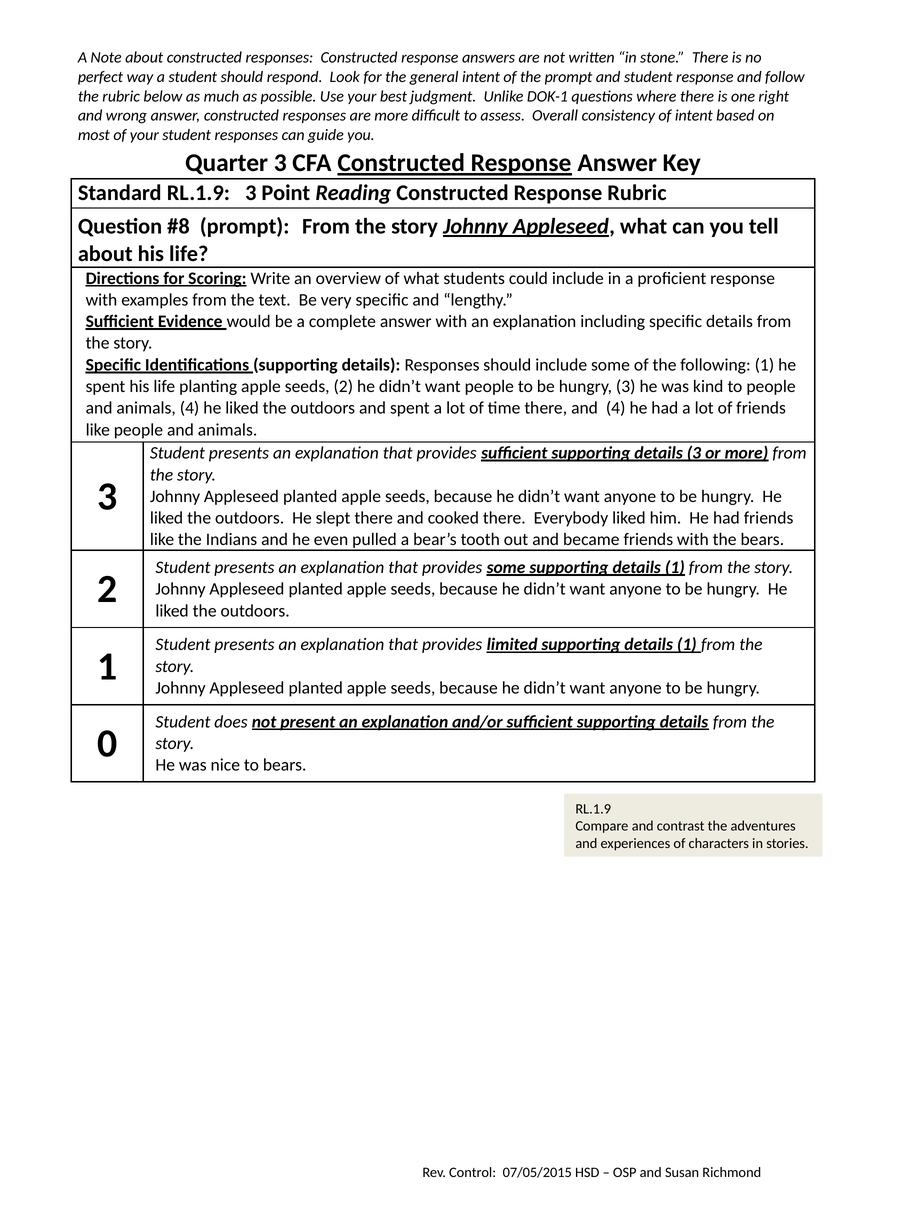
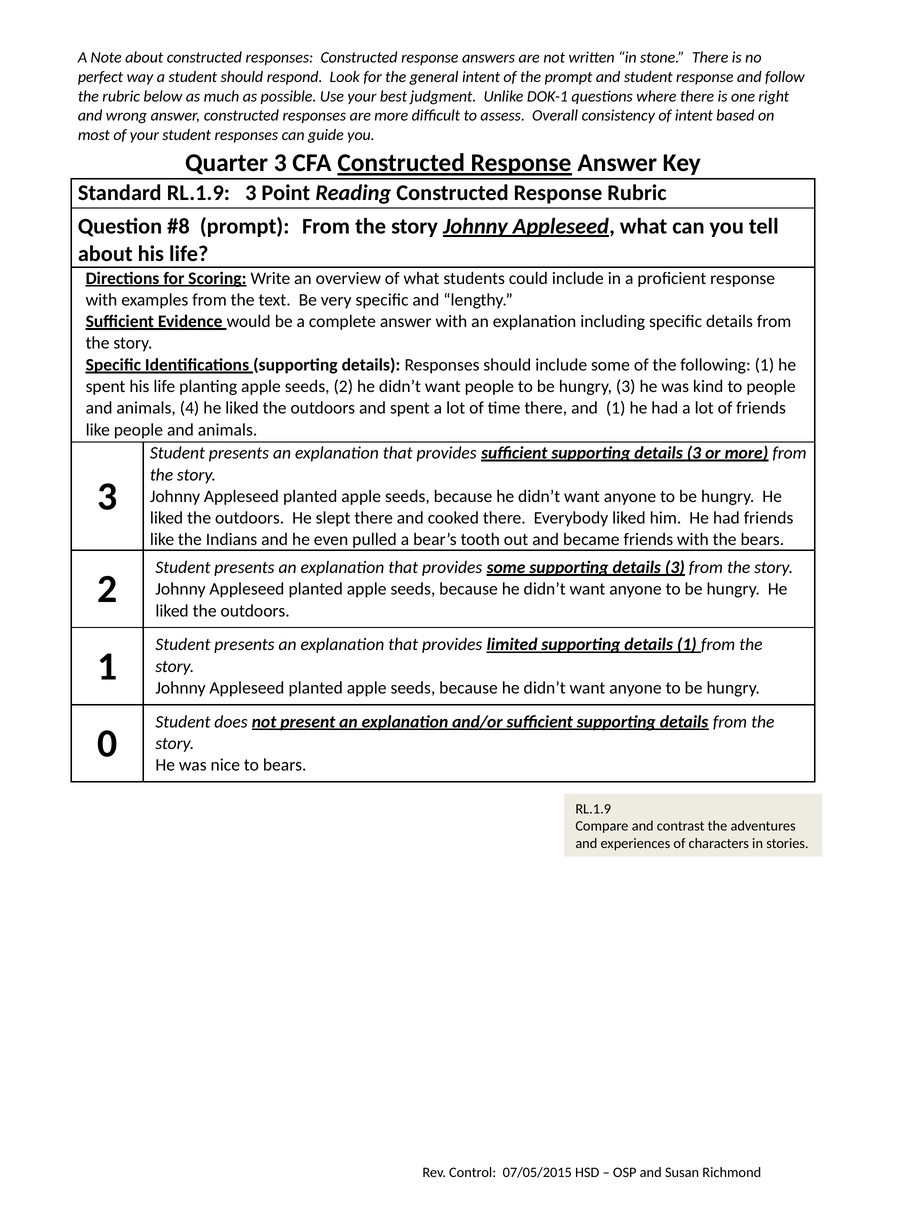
and 4: 4 -> 1
some supporting details 1: 1 -> 3
